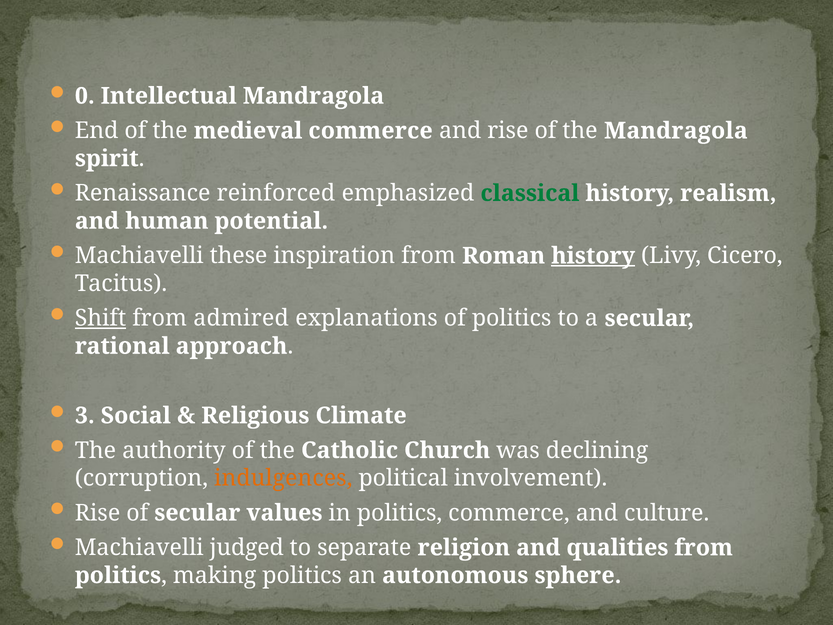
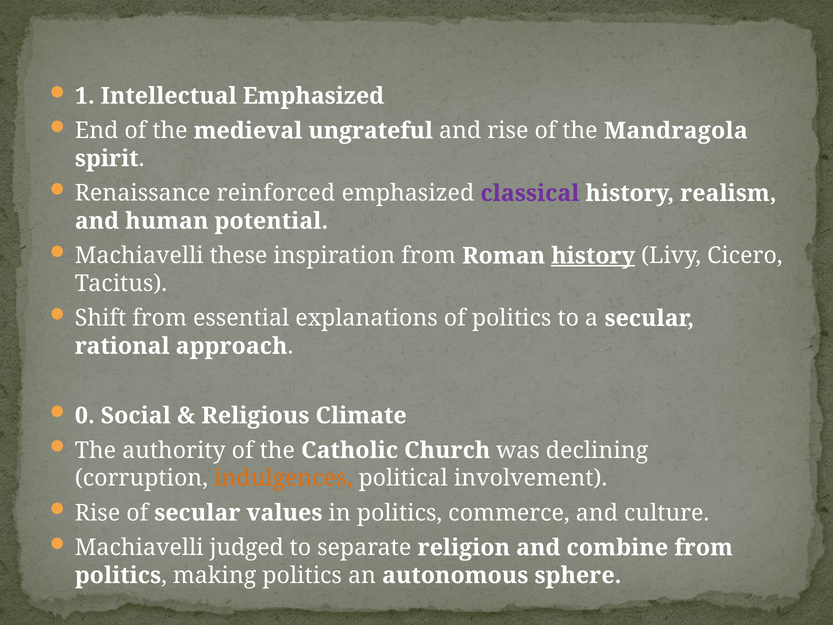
0: 0 -> 1
Intellectual Mandragola: Mandragola -> Emphasized
medieval commerce: commerce -> ungrateful
classical colour: green -> purple
Shift underline: present -> none
admired: admired -> essential
3: 3 -> 0
qualities: qualities -> combine
